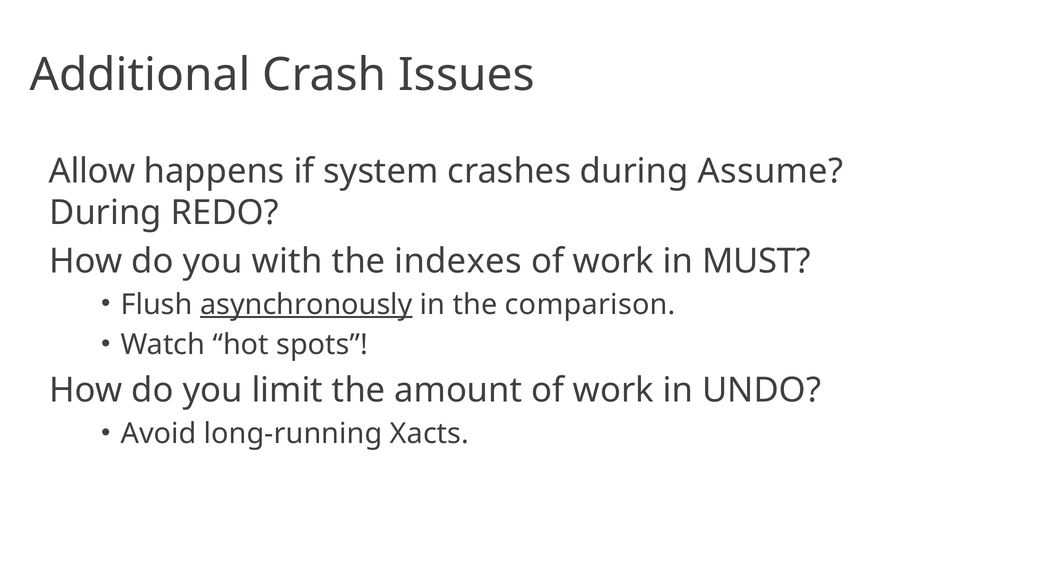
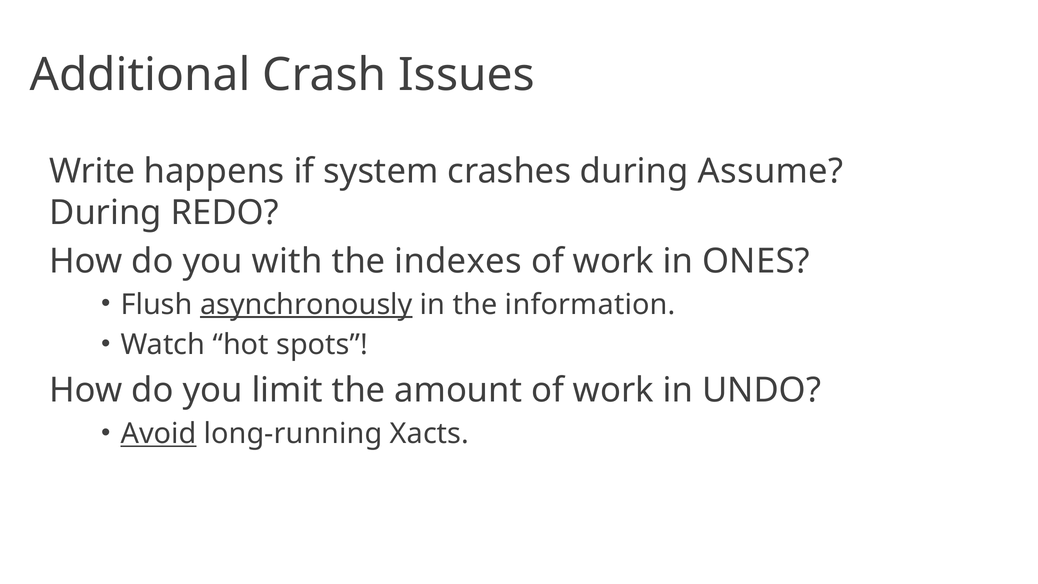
Allow: Allow -> Write
MUST: MUST -> ONES
comparison: comparison -> information
Avoid underline: none -> present
